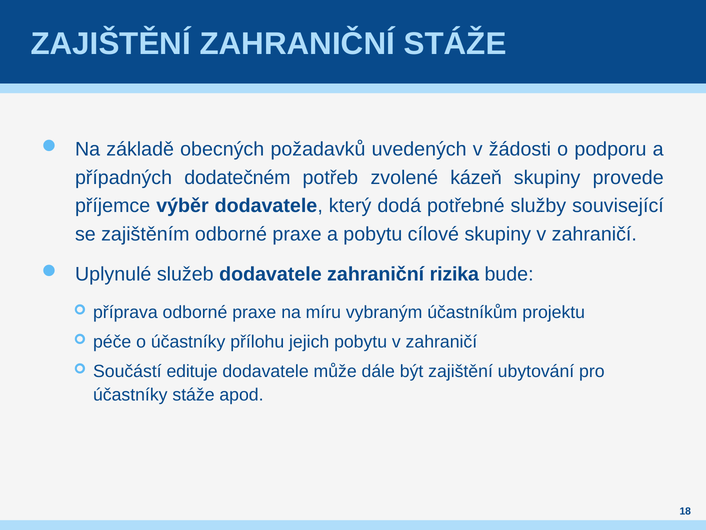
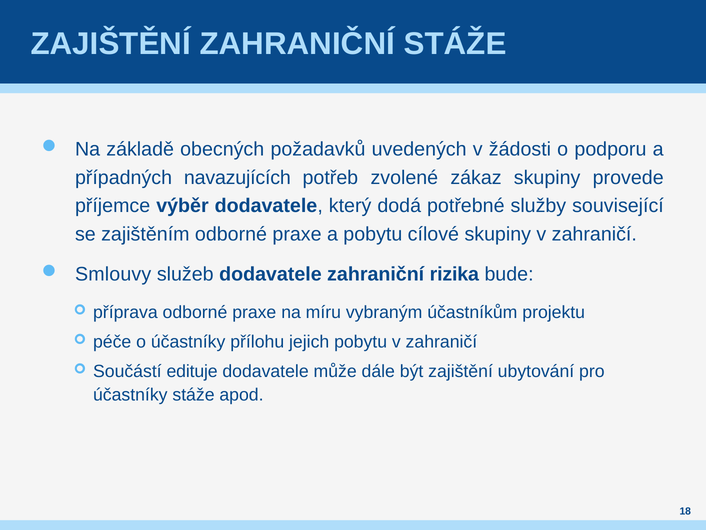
dodatečném: dodatečném -> navazujících
kázeň: kázeň -> zákaz
Uplynulé: Uplynulé -> Smlouvy
